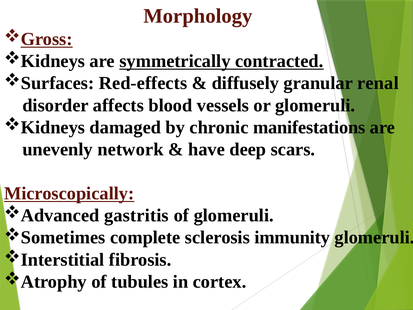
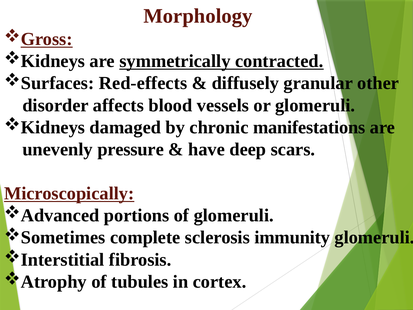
renal: renal -> other
network: network -> pressure
gastritis: gastritis -> portions
